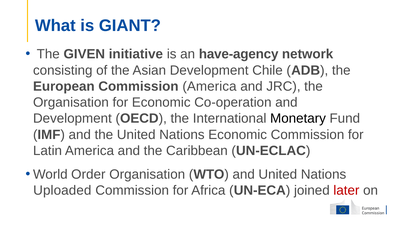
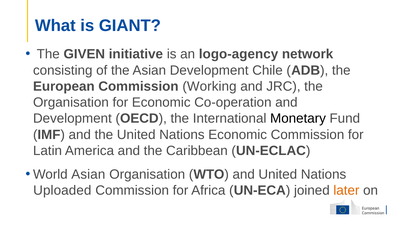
have-agency: have-agency -> logo-agency
Commission America: America -> Working
World Order: Order -> Asian
later colour: red -> orange
